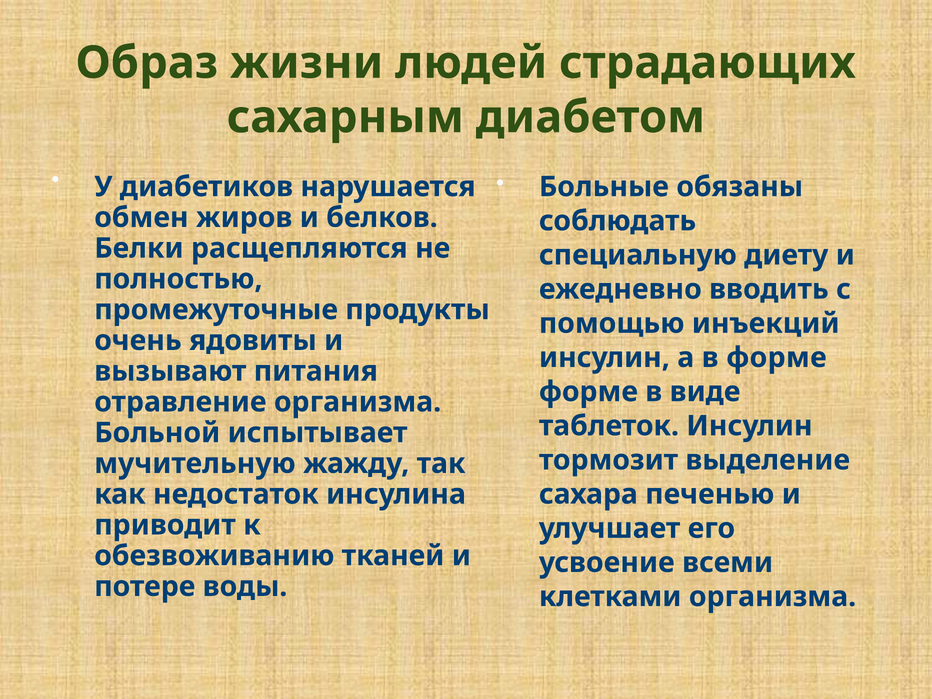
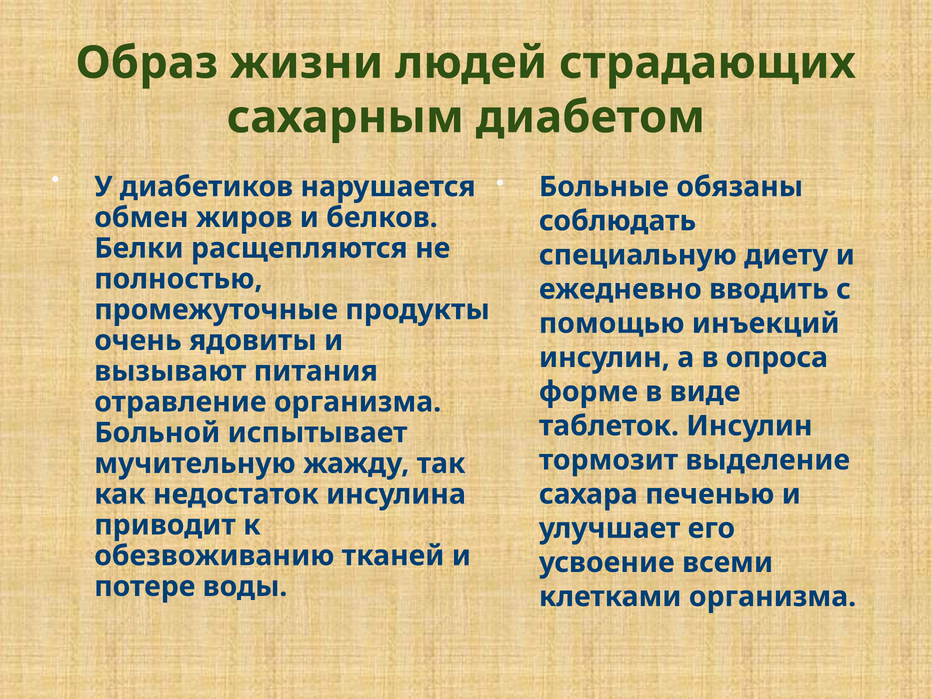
в форме: форме -> опроса
